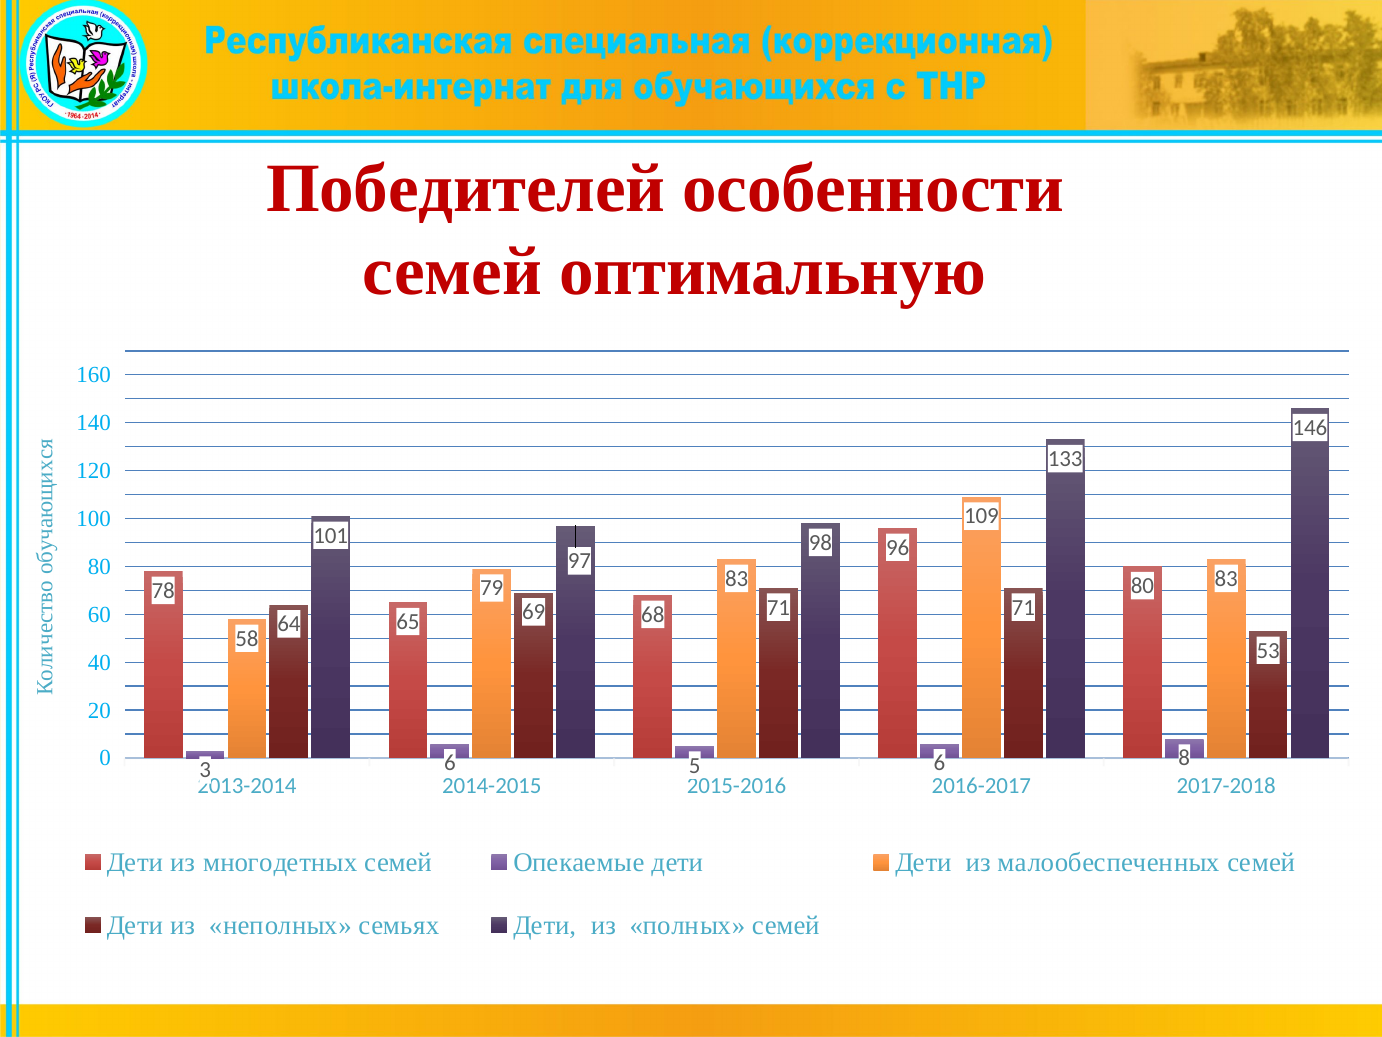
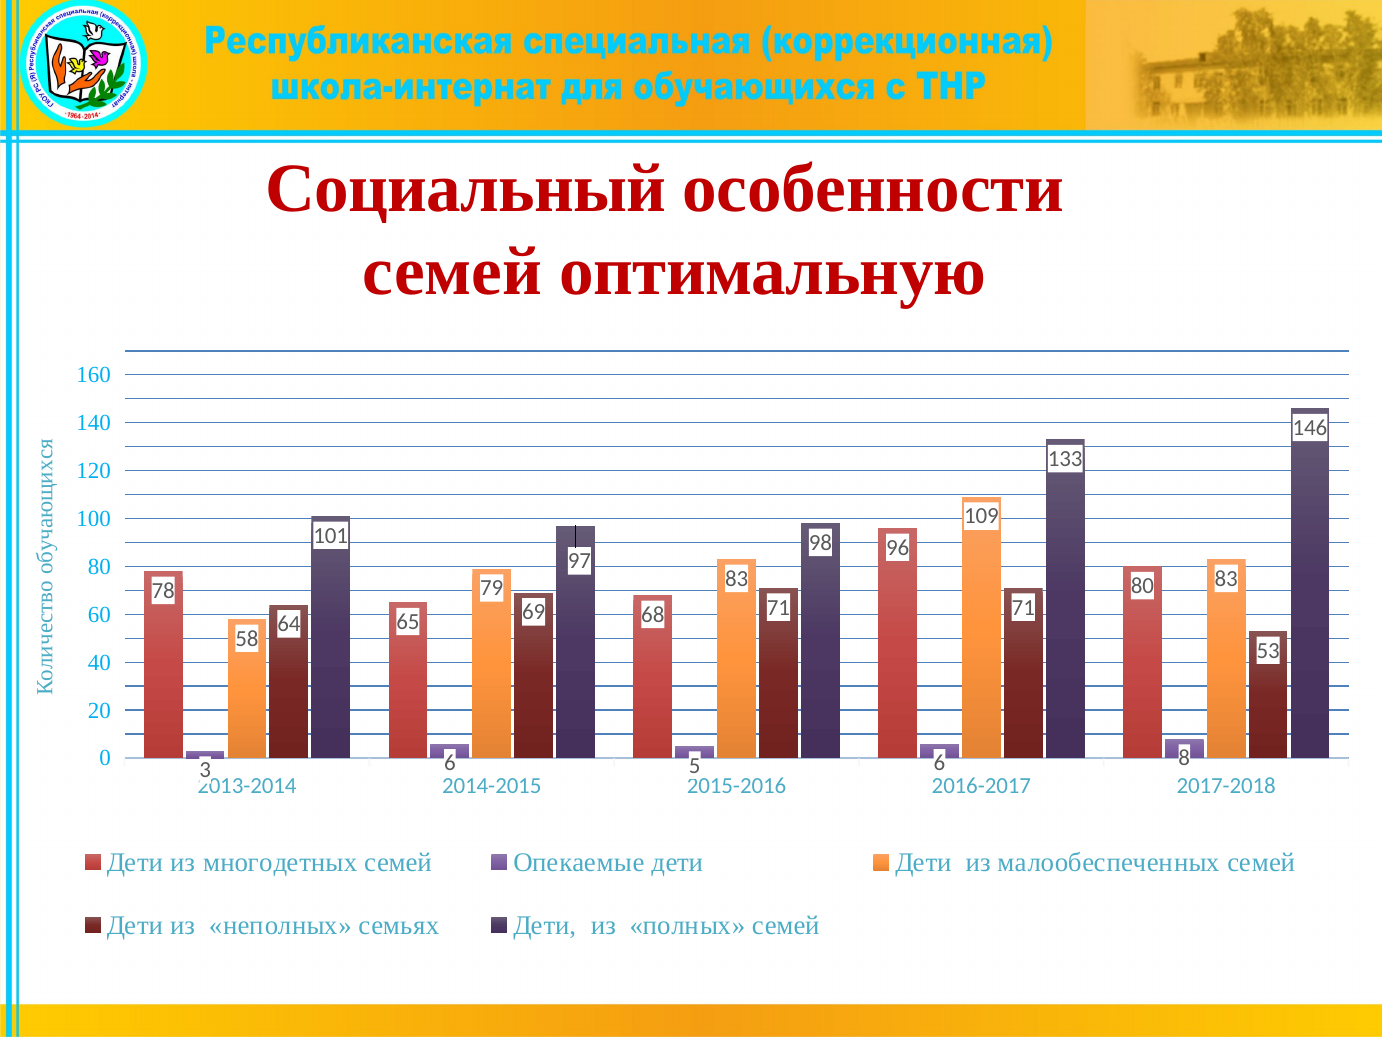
Победителей: Победителей -> Социальный
